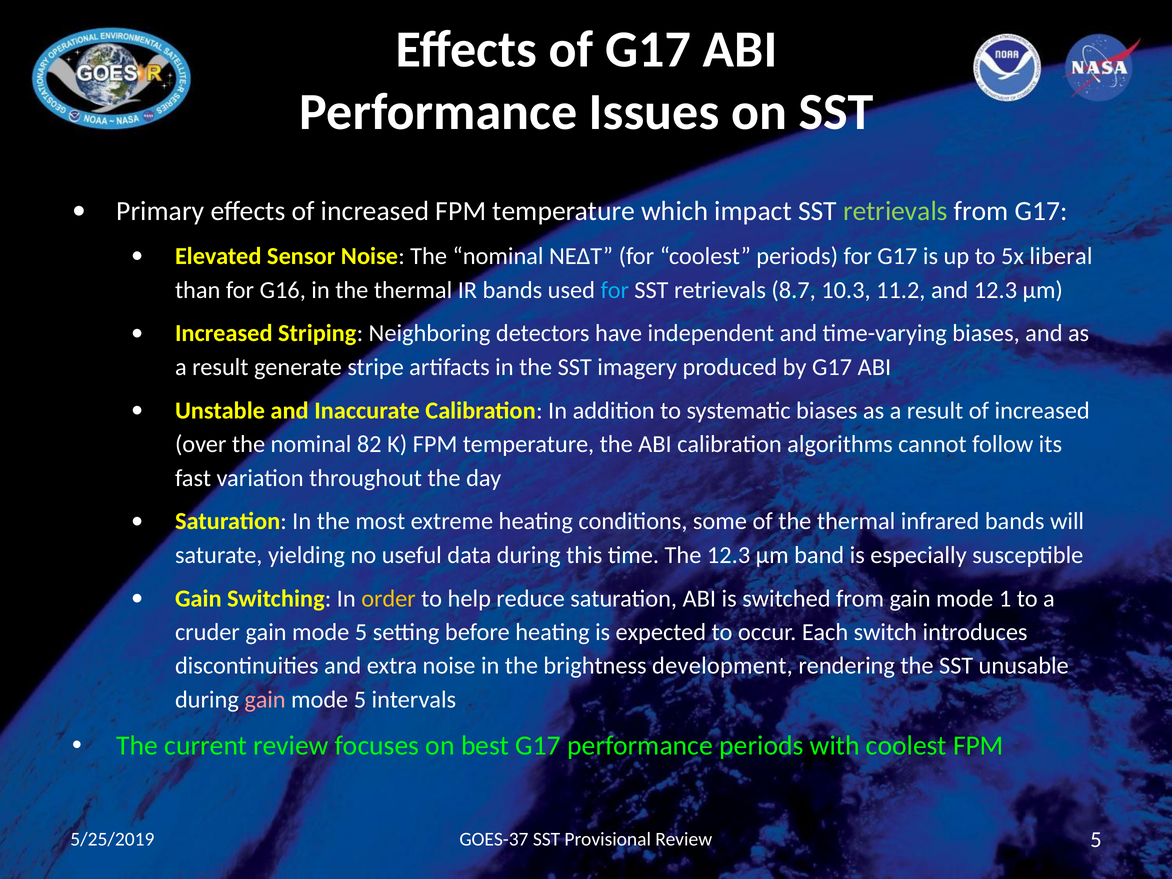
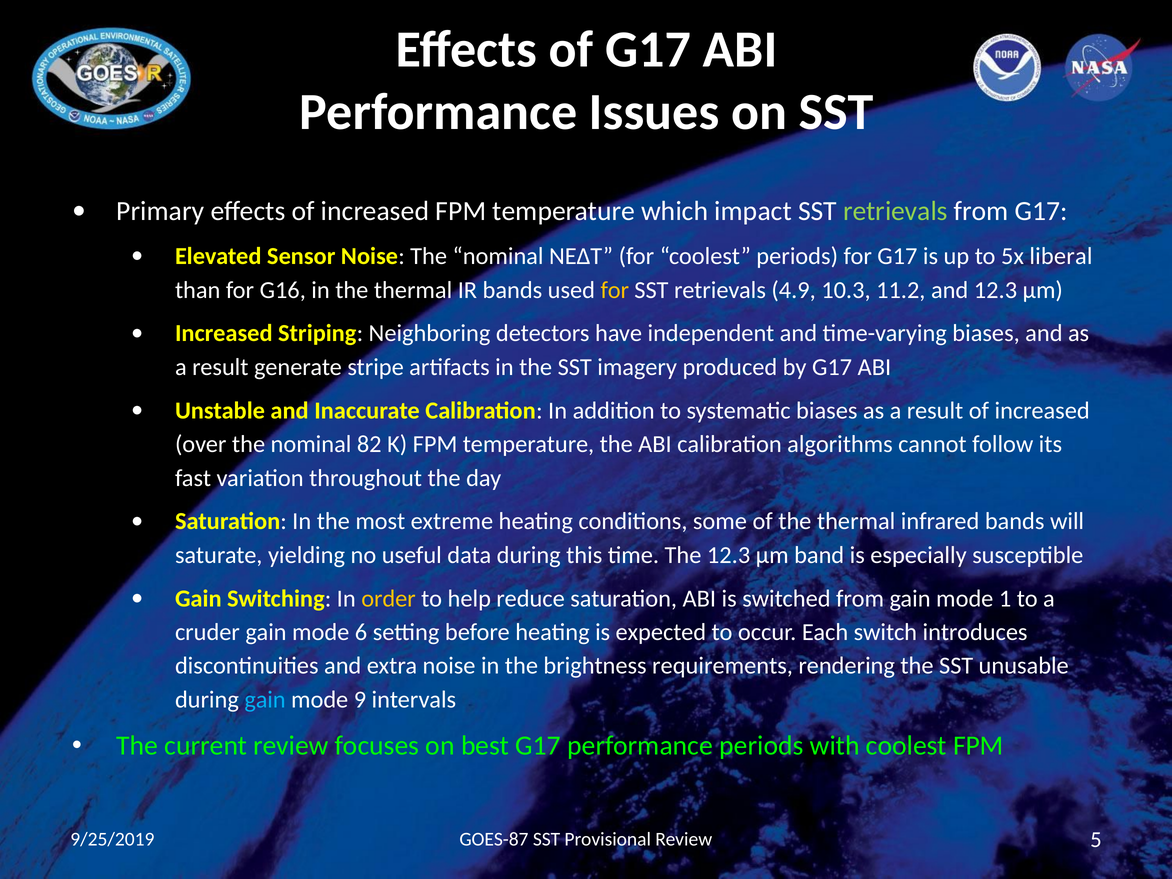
for at (615, 290) colour: light blue -> yellow
8.7: 8.7 -> 4.9
cruder gain mode 5: 5 -> 6
development: development -> requirements
gain at (265, 700) colour: pink -> light blue
5 at (360, 700): 5 -> 9
GOES-37: GOES-37 -> GOES-87
5/25/2019: 5/25/2019 -> 9/25/2019
